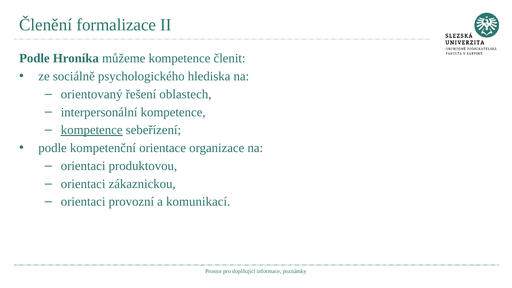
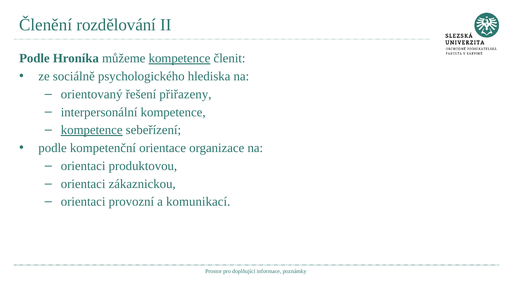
formalizace: formalizace -> rozdělování
kompetence at (179, 58) underline: none -> present
oblastech: oblastech -> přiřazeny
